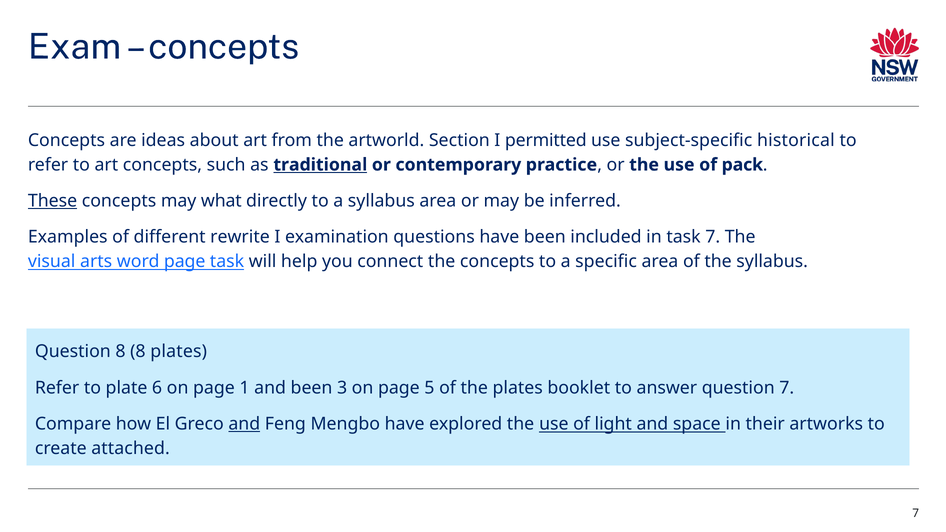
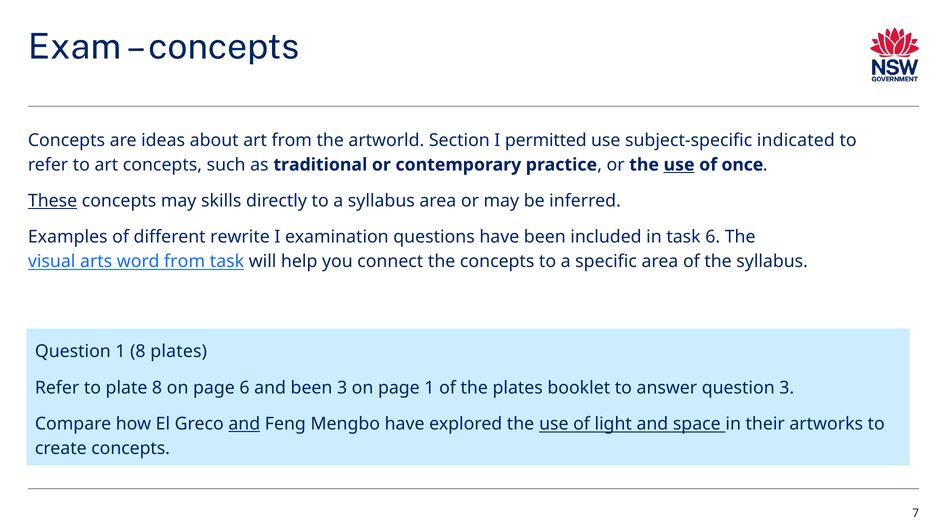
historical: historical -> indicated
traditional underline: present -> none
use at (679, 165) underline: none -> present
pack: pack -> once
what: what -> skills
task 7: 7 -> 6
word page: page -> from
Question 8: 8 -> 1
plate 6: 6 -> 8
page 1: 1 -> 6
page 5: 5 -> 1
question 7: 7 -> 3
create attached: attached -> concepts
